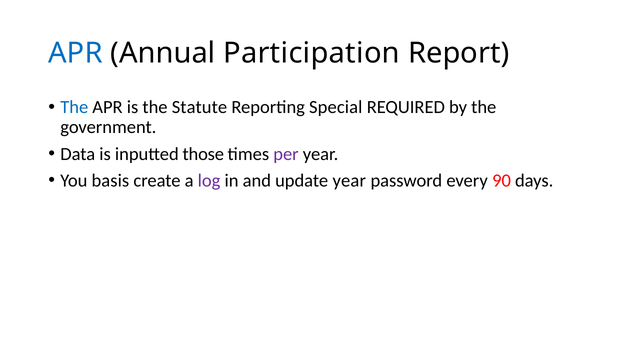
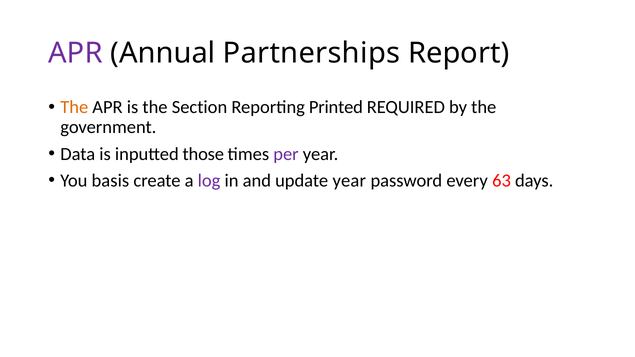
APR at (76, 53) colour: blue -> purple
Participation: Participation -> Partnerships
The at (74, 107) colour: blue -> orange
Statute: Statute -> Section
Special: Special -> Printed
90: 90 -> 63
